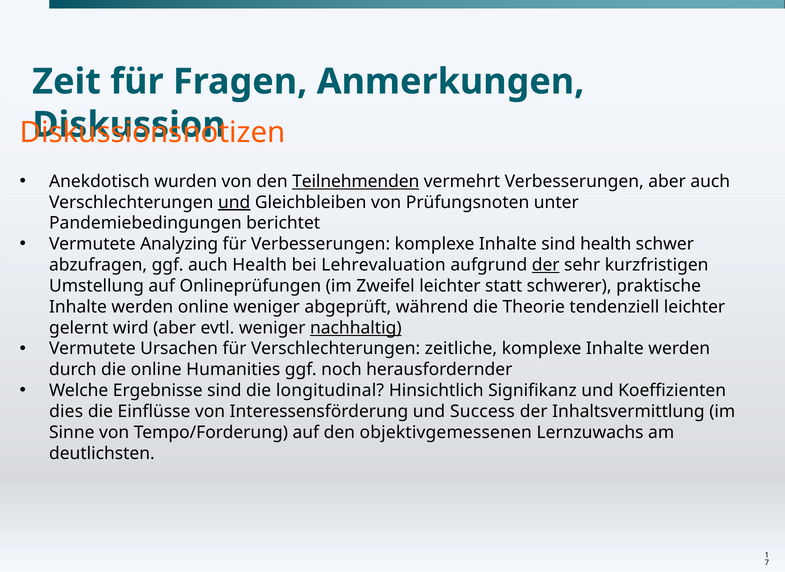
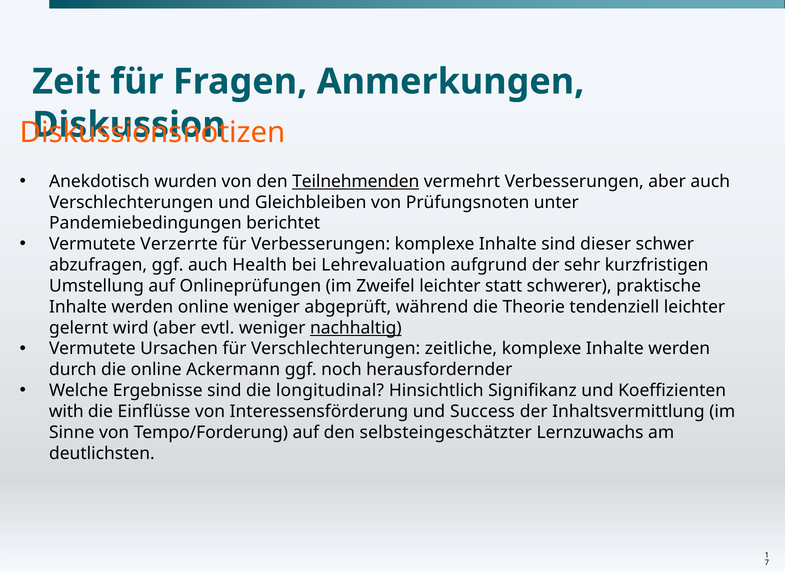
und at (234, 202) underline: present -> none
Analyzing: Analyzing -> Verzerrte
sind health: health -> dieser
der at (546, 265) underline: present -> none
Humanities: Humanities -> Ackermann
dies: dies -> with
objektivgemessenen: objektivgemessenen -> selbsteingeschätzter
